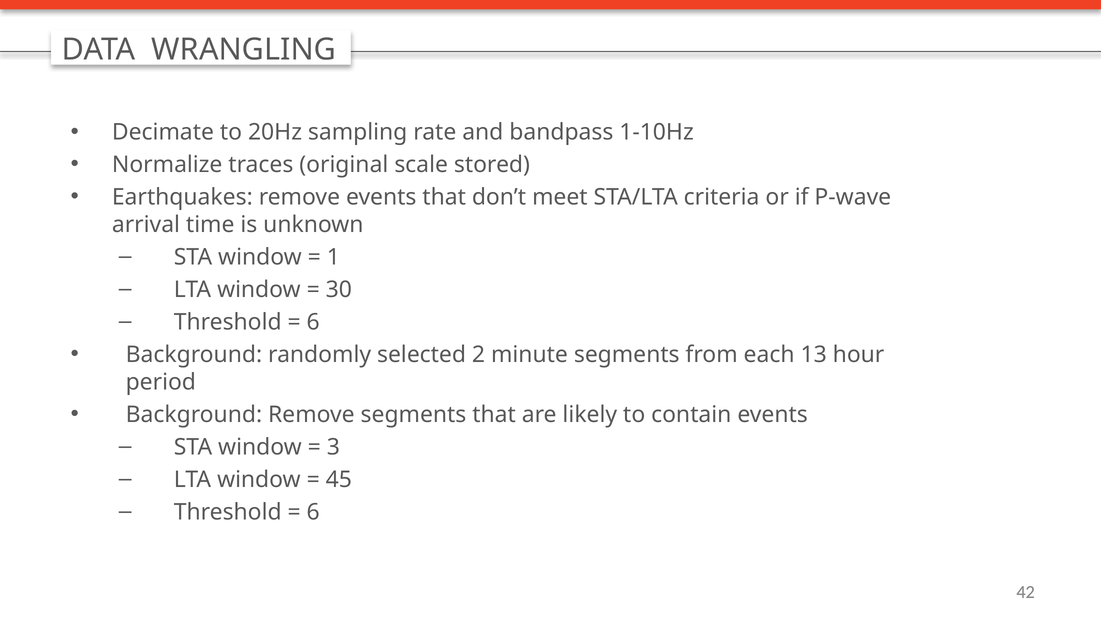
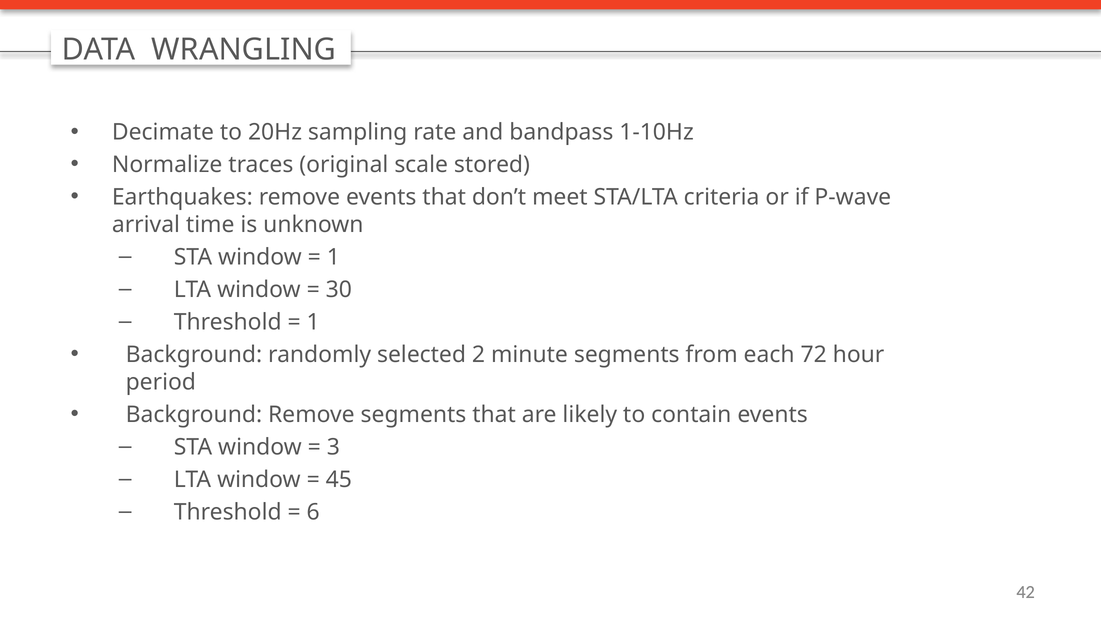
6 at (313, 322): 6 -> 1
13: 13 -> 72
